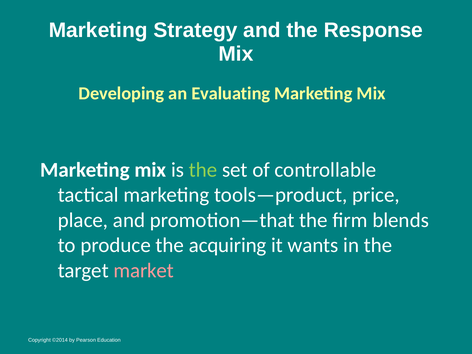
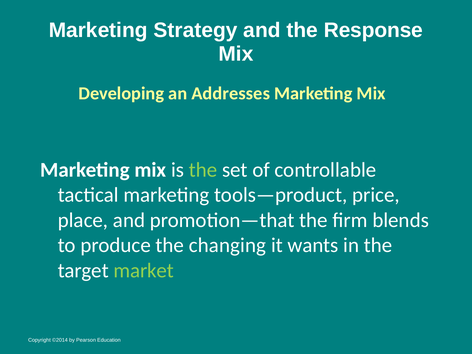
Evaluating: Evaluating -> Addresses
acquiring: acquiring -> changing
market colour: pink -> light green
